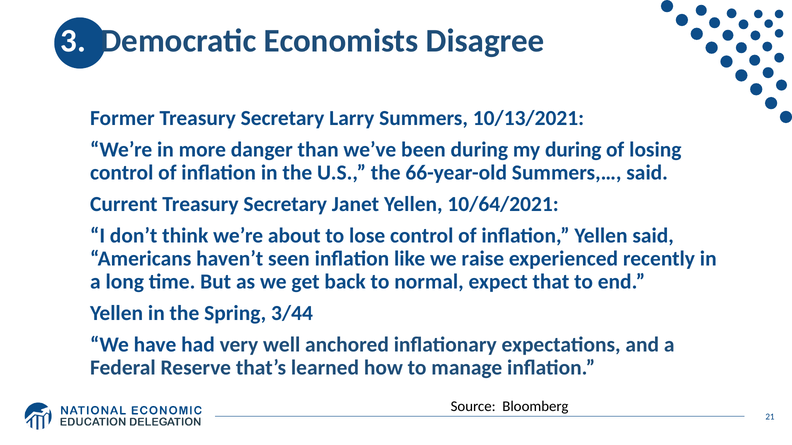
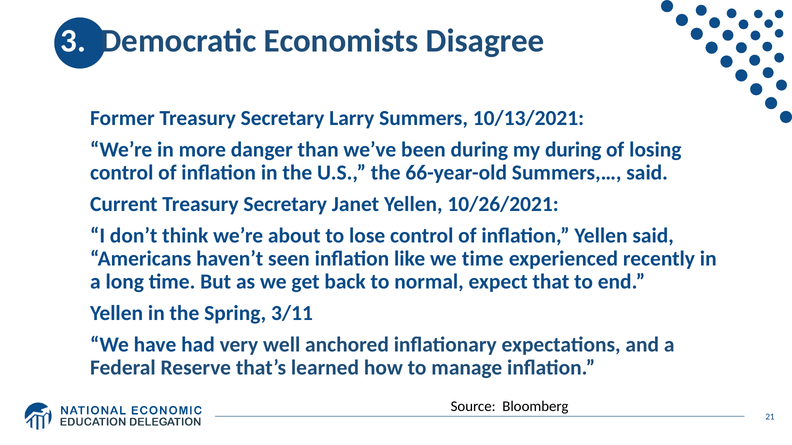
10/64/2021: 10/64/2021 -> 10/26/2021
we raise: raise -> time
3/44: 3/44 -> 3/11
